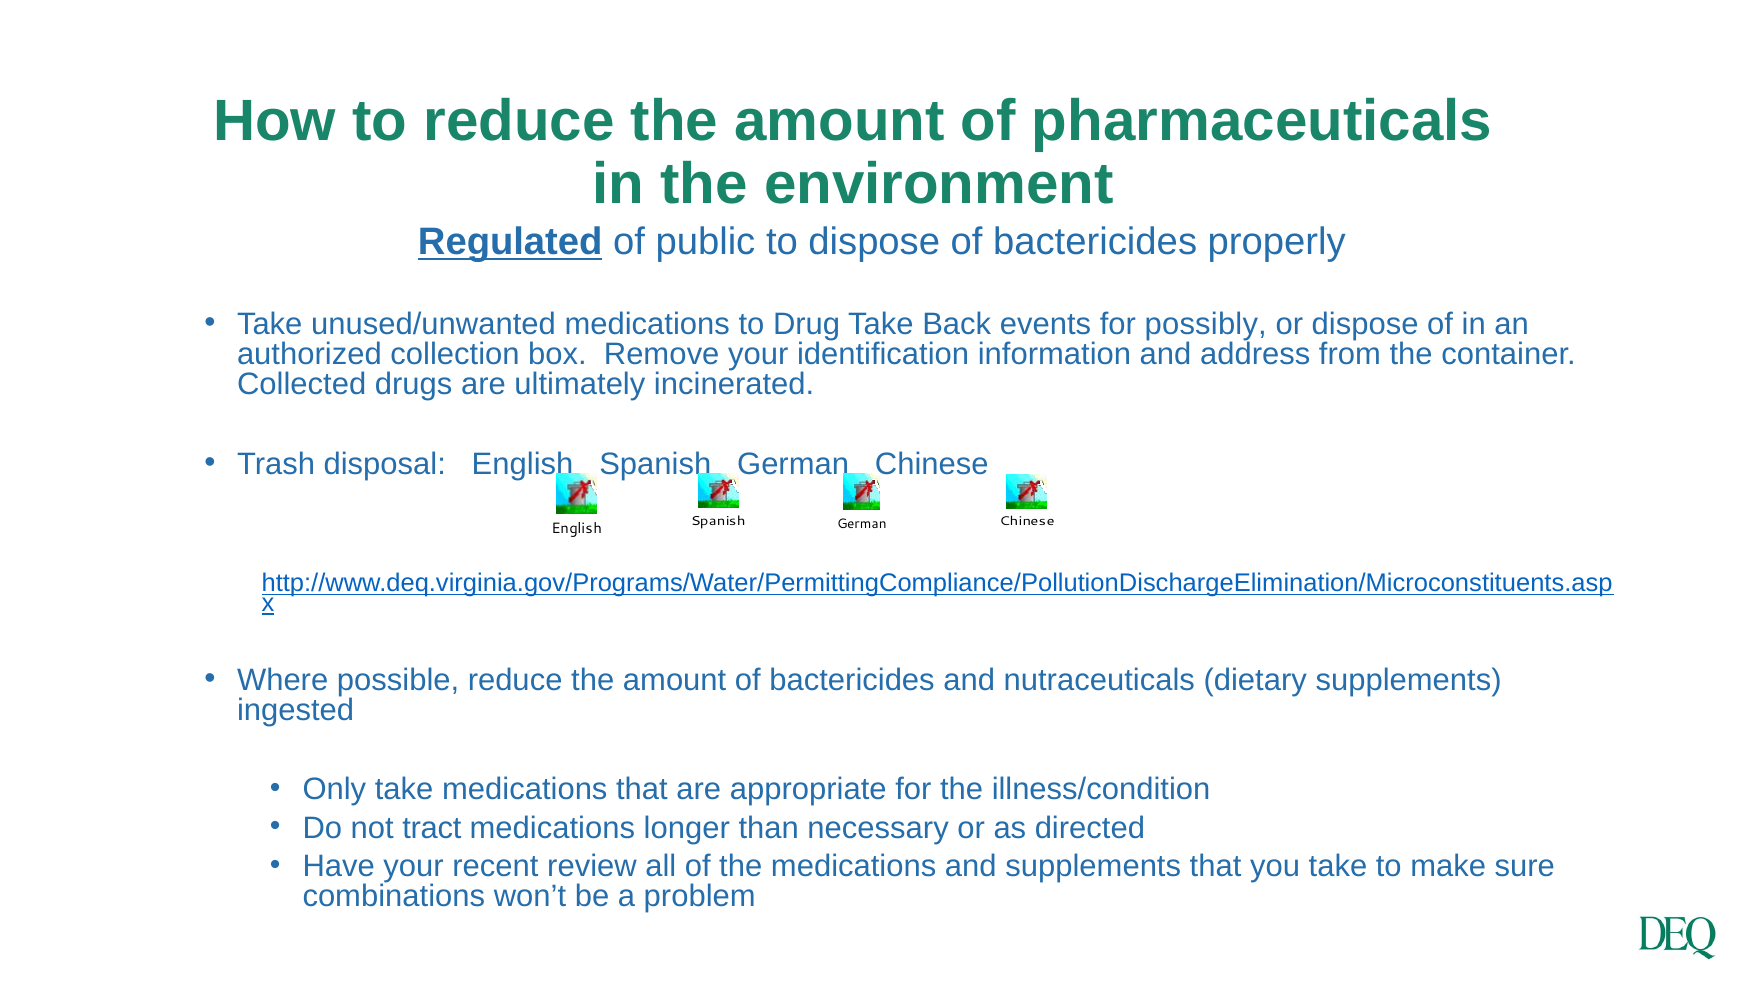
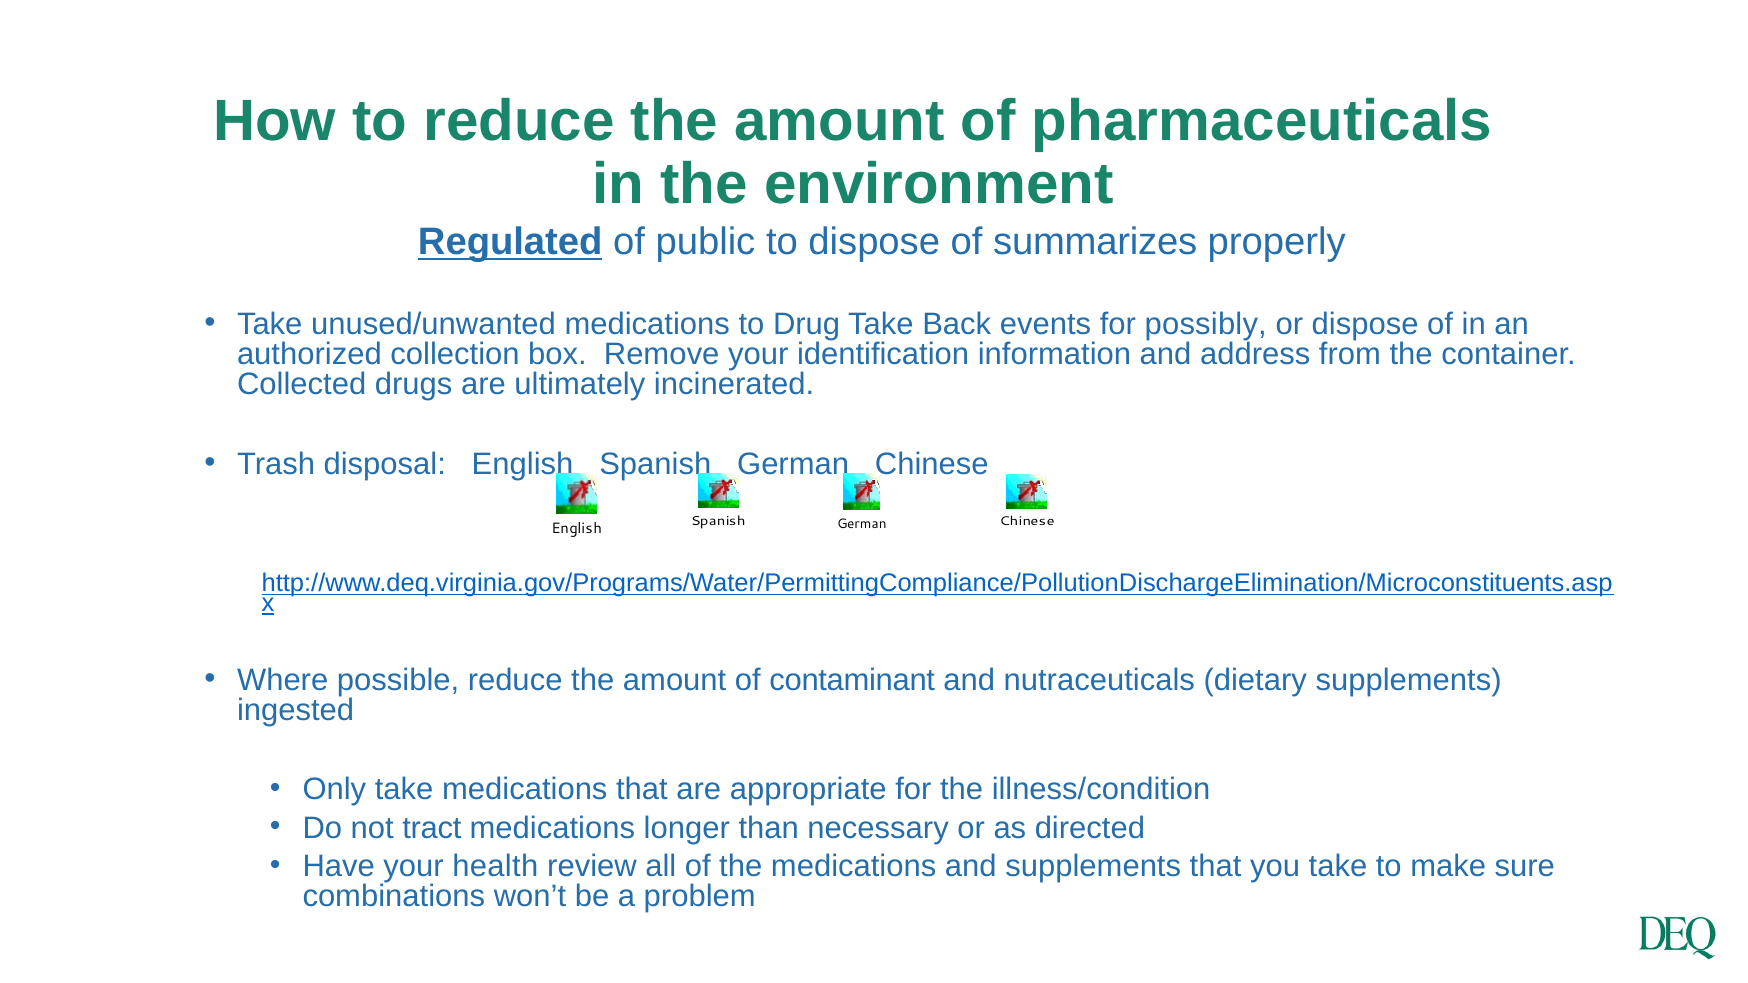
dispose of bactericides: bactericides -> summarizes
amount of bactericides: bactericides -> contaminant
recent: recent -> health
